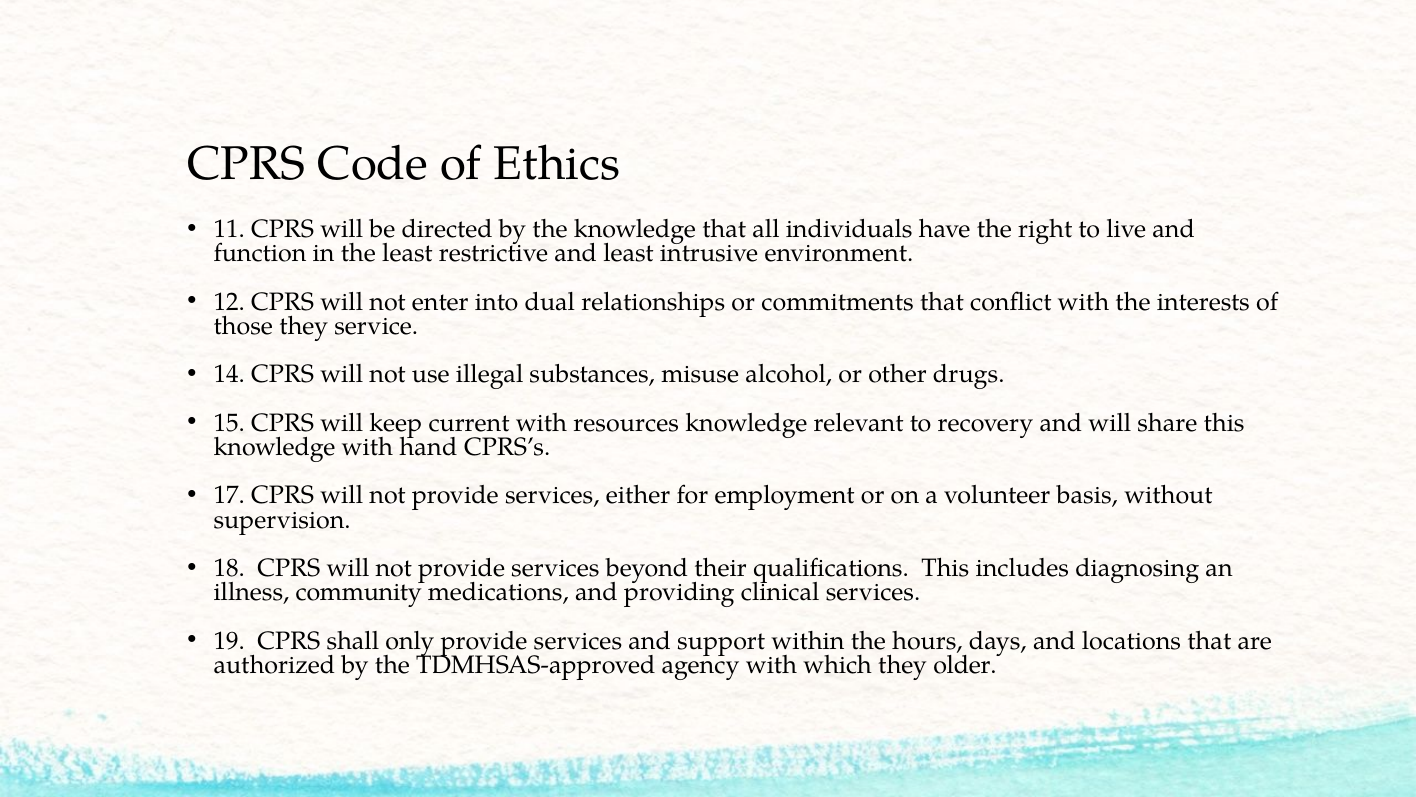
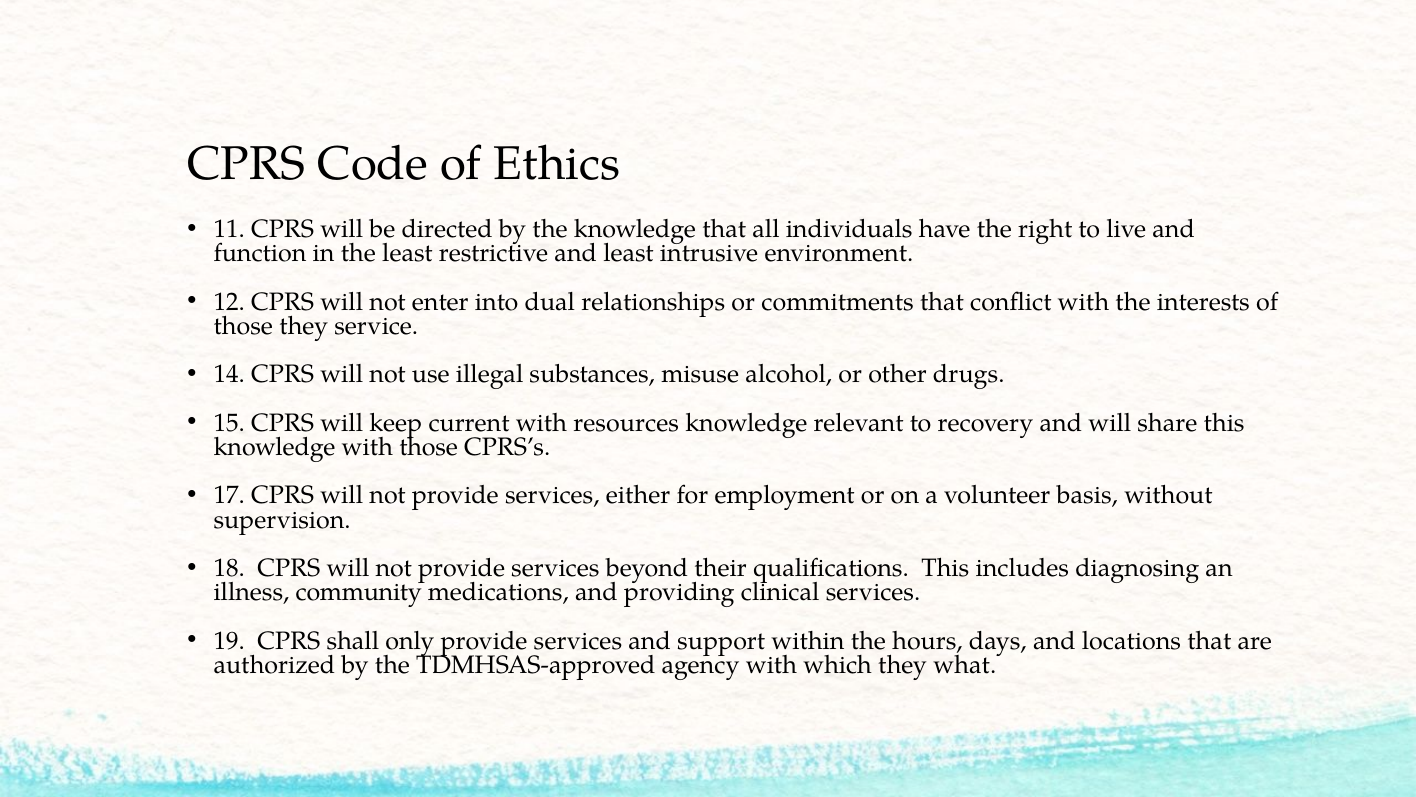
with hand: hand -> those
older: older -> what
